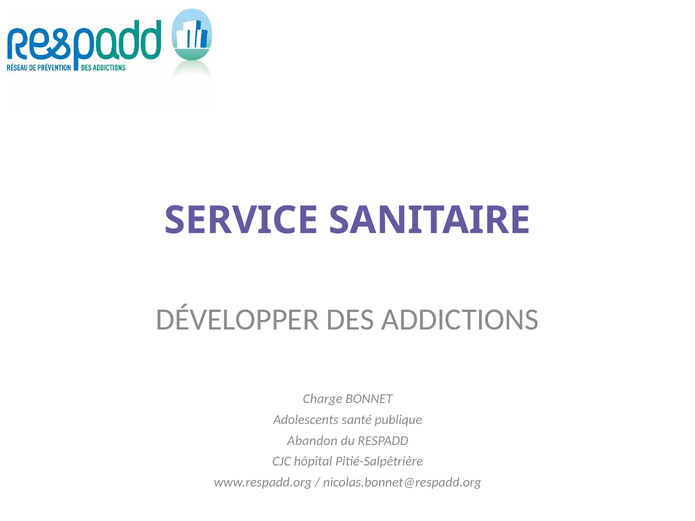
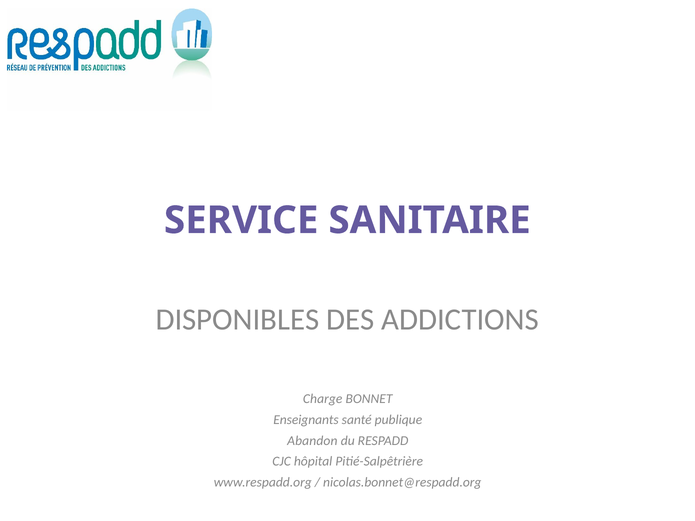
DÉVELOPPER: DÉVELOPPER -> DISPONIBLES
Adolescents: Adolescents -> Enseignants
